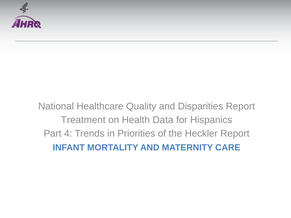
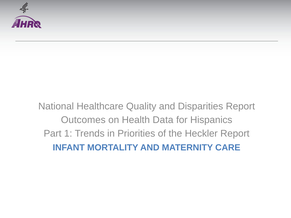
Treatment: Treatment -> Outcomes
4: 4 -> 1
